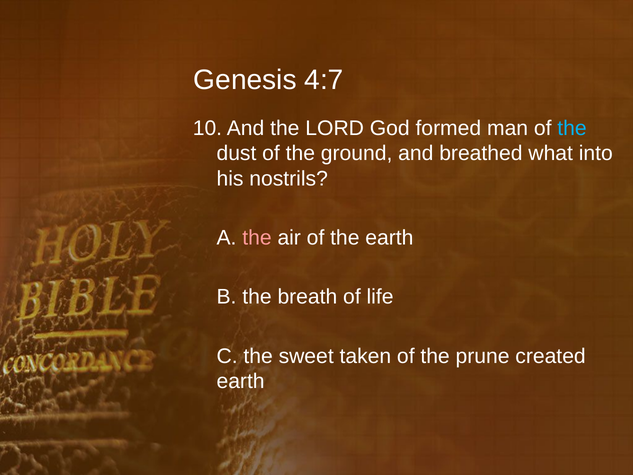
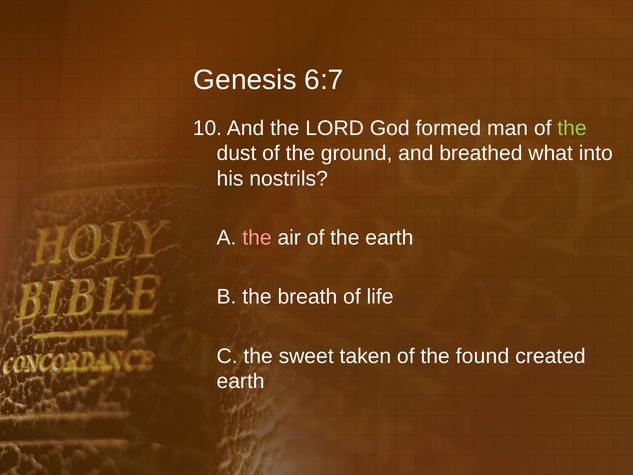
4:7: 4:7 -> 6:7
the at (572, 128) colour: light blue -> light green
prune: prune -> found
